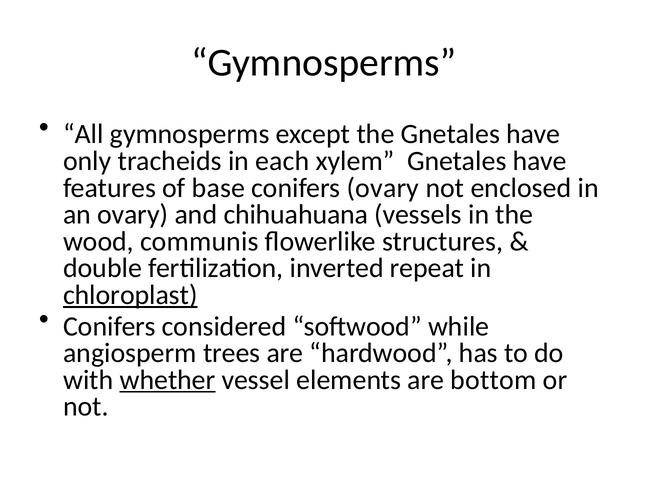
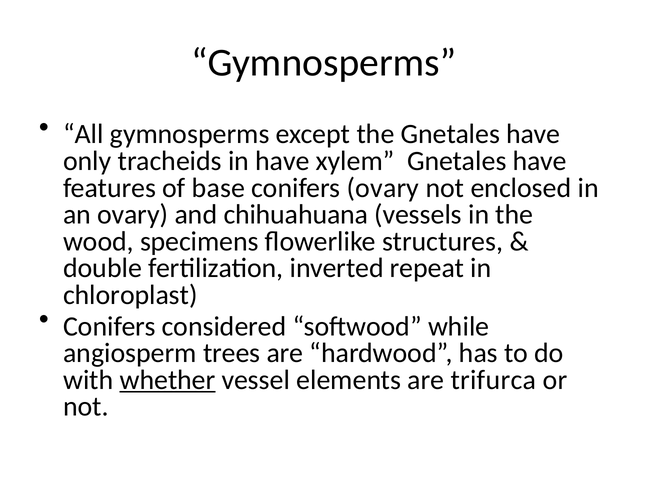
in each: each -> have
communis: communis -> specimens
chloroplast underline: present -> none
bottom: bottom -> trifurca
